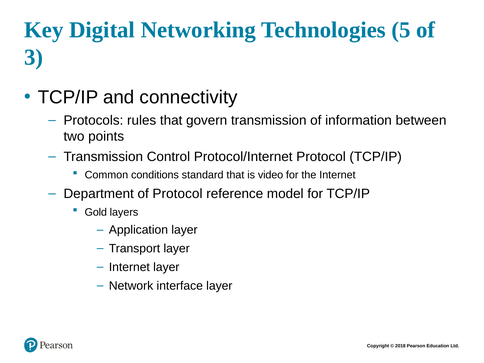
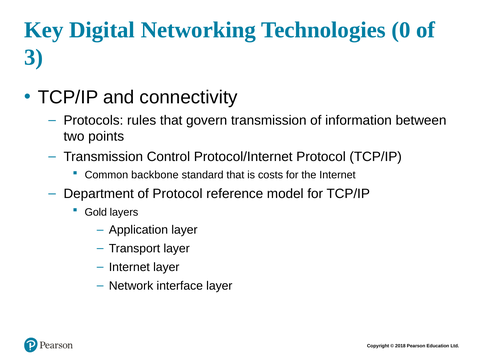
5: 5 -> 0
conditions: conditions -> backbone
video: video -> costs
